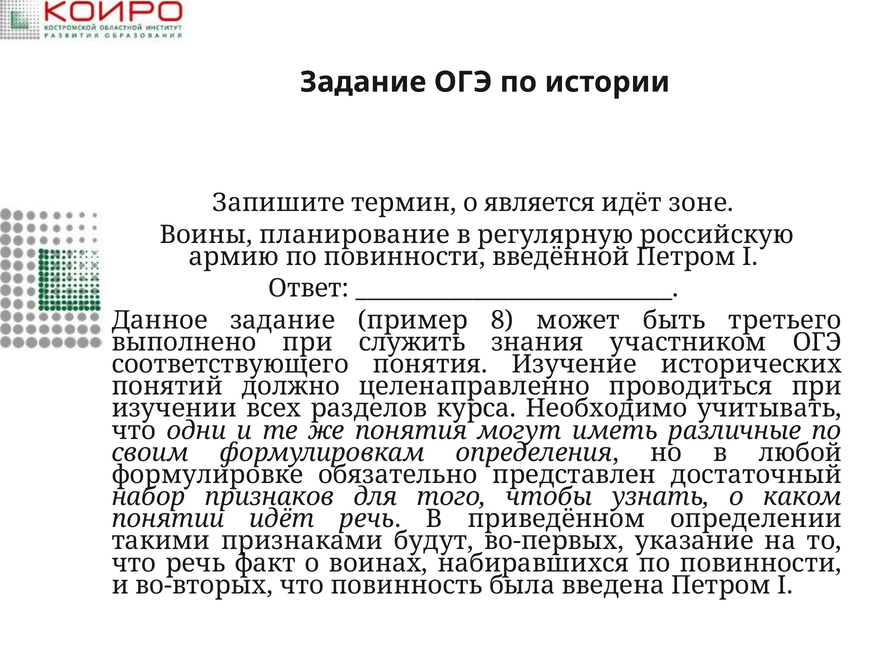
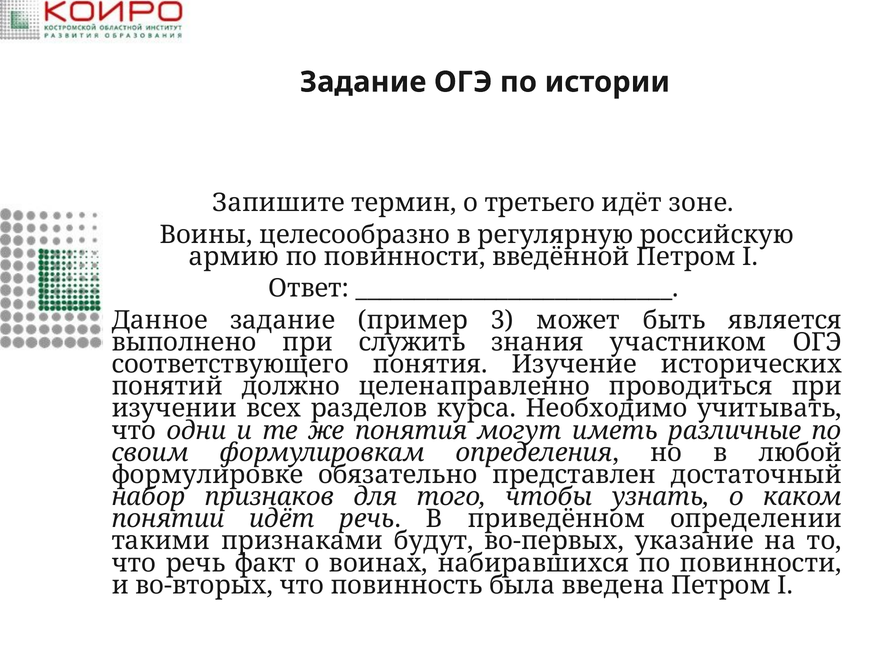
является: является -> третьего
планирование: планирование -> целесообразно
8: 8 -> 3
третьего: третьего -> является
